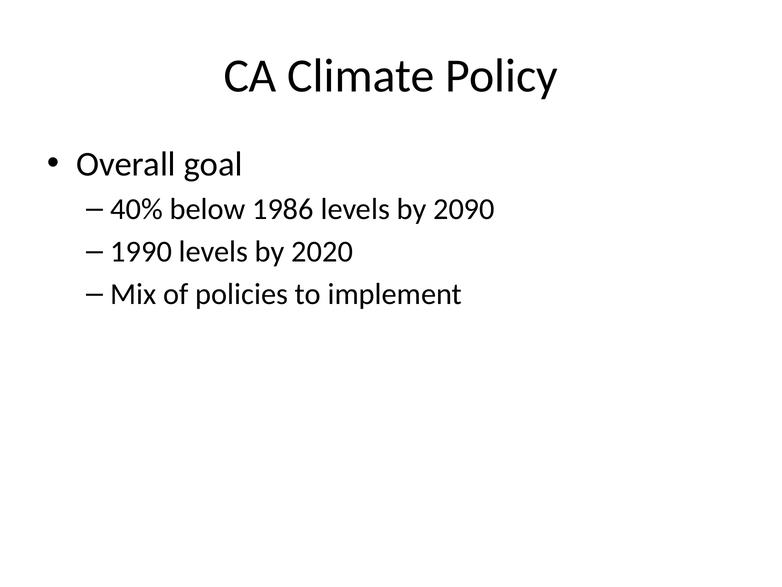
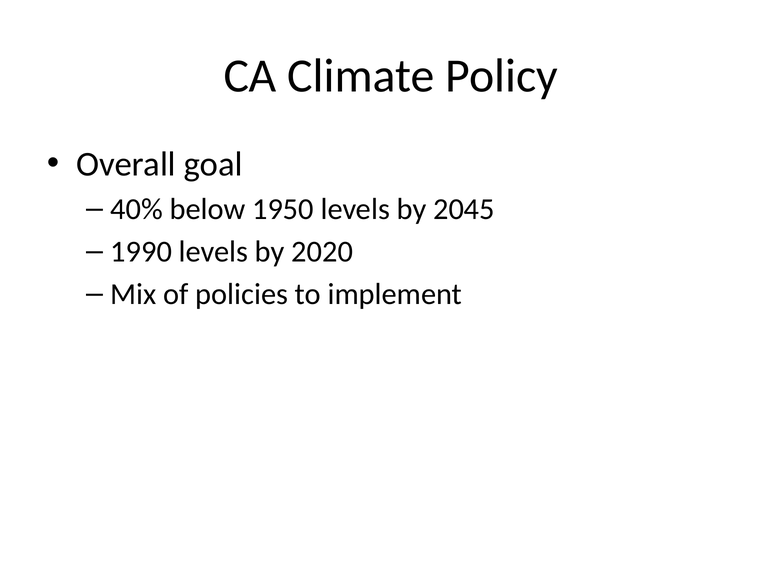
1986: 1986 -> 1950
2090: 2090 -> 2045
